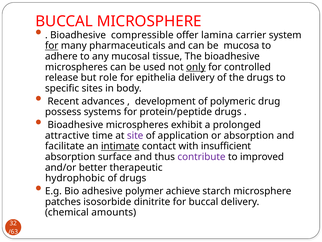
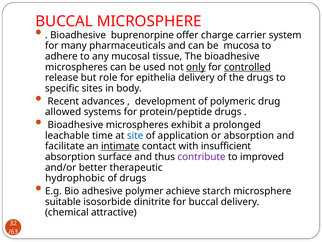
compressible: compressible -> buprenorpine
lamina: lamina -> charge
for at (52, 46) underline: present -> none
controlled underline: none -> present
possess: possess -> allowed
attractive: attractive -> leachable
site colour: purple -> blue
patches: patches -> suitable
amounts: amounts -> attractive
